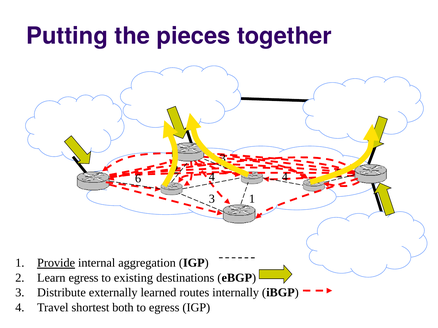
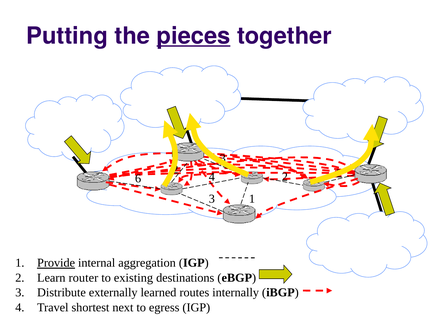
pieces underline: none -> present
4 at (285, 177): 4 -> 2
Learn egress: egress -> router
both: both -> next
